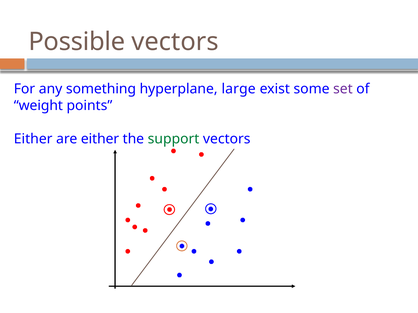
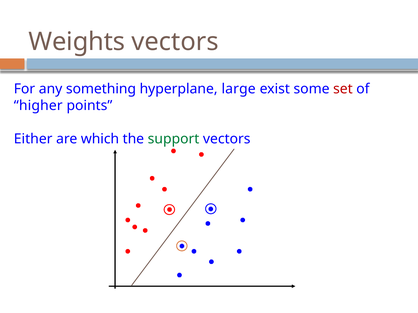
Possible: Possible -> Weights
set colour: purple -> red
weight: weight -> higher
are either: either -> which
